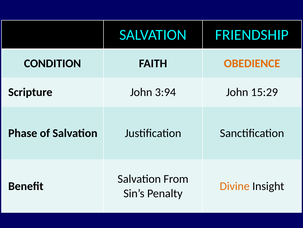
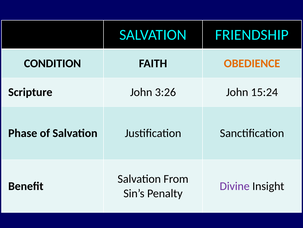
3:94: 3:94 -> 3:26
15:29: 15:29 -> 15:24
Divine colour: orange -> purple
